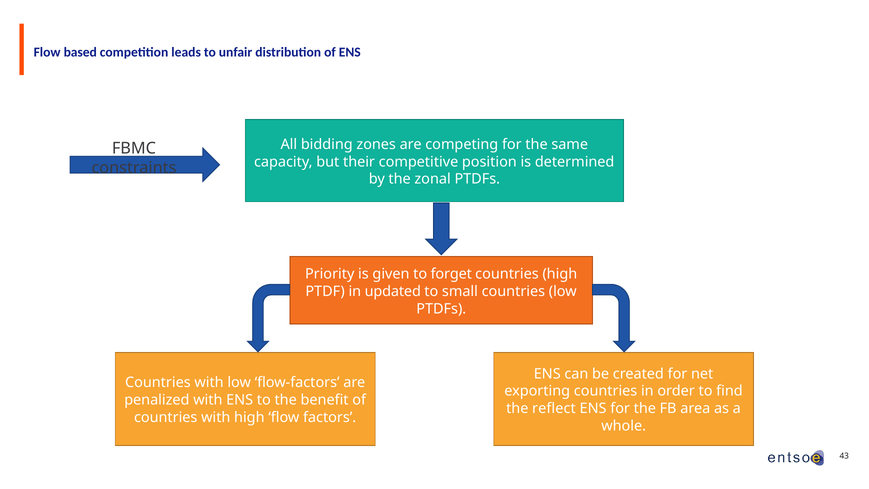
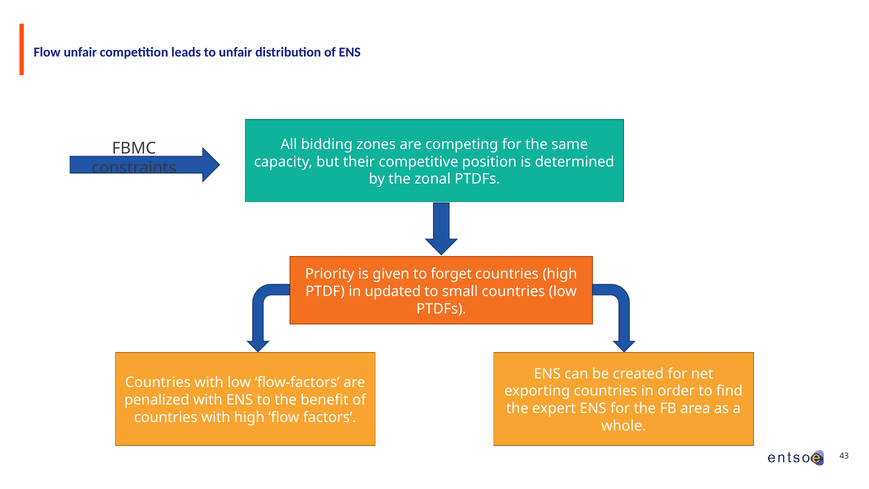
Flow based: based -> unfair
reflect: reflect -> expert
